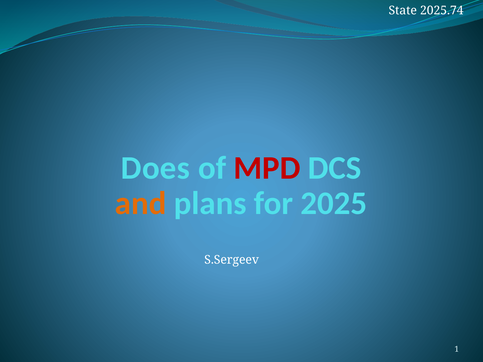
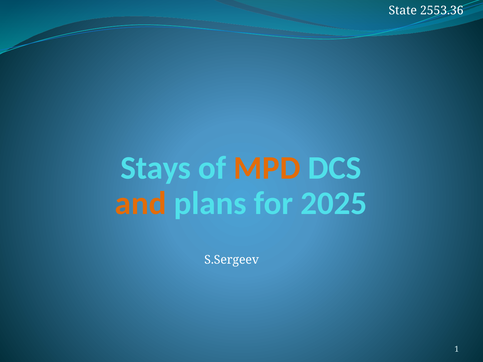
2025.74: 2025.74 -> 2553.36
Does: Does -> Stays
MPD colour: red -> orange
